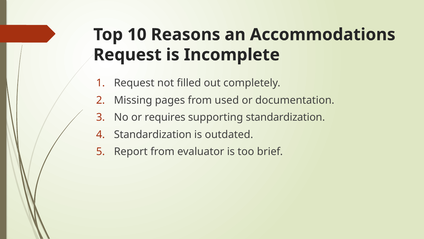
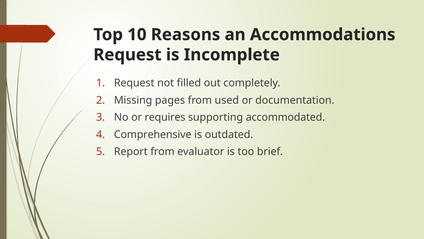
supporting standardization: standardization -> accommodated
Standardization at (153, 134): Standardization -> Comprehensive
